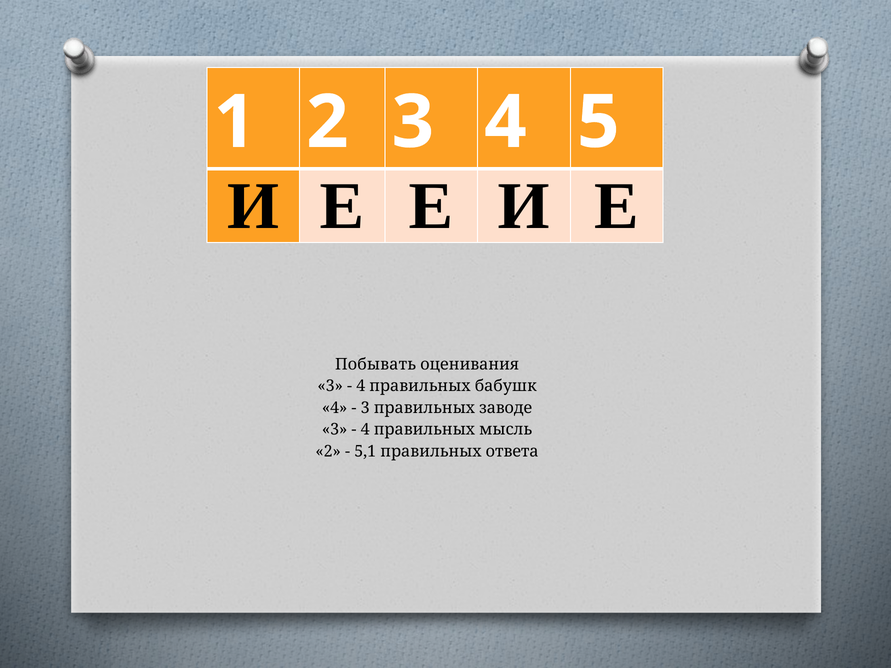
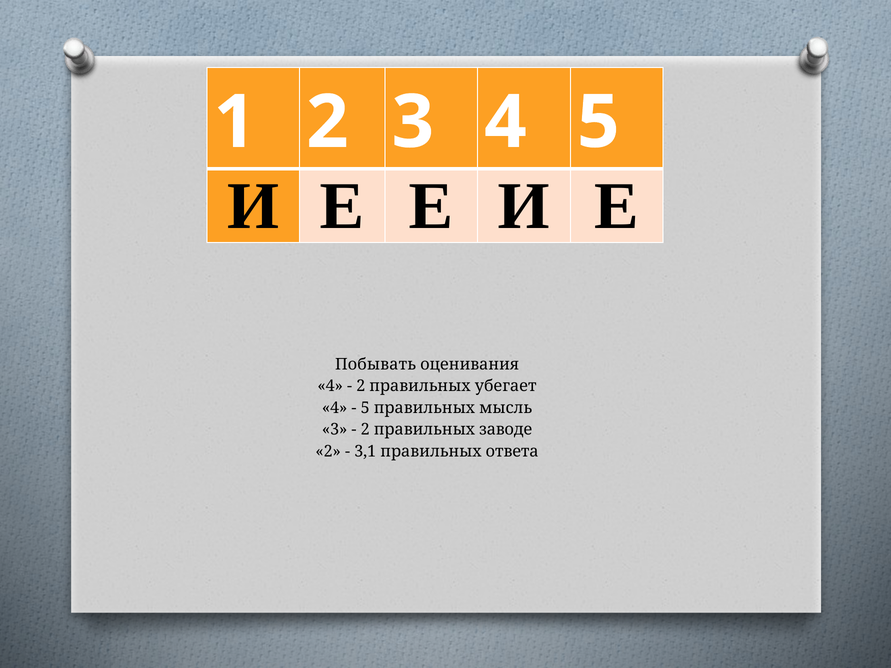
3 at (330, 386): 3 -> 4
4 at (361, 386): 4 -> 2
бабушк: бабушк -> убегает
3 at (365, 408): 3 -> 5
заводе: заводе -> мысль
4 at (365, 430): 4 -> 2
мысль: мысль -> заводе
5,1: 5,1 -> 3,1
